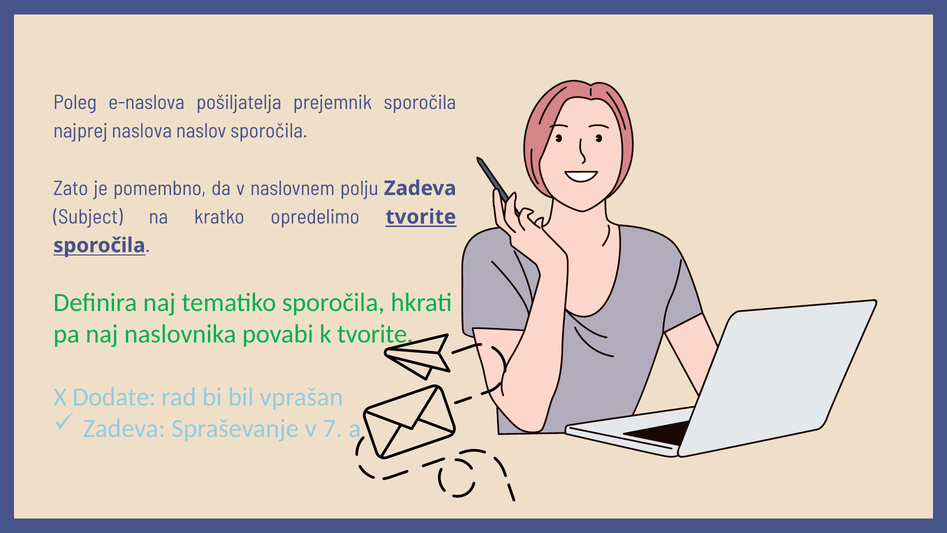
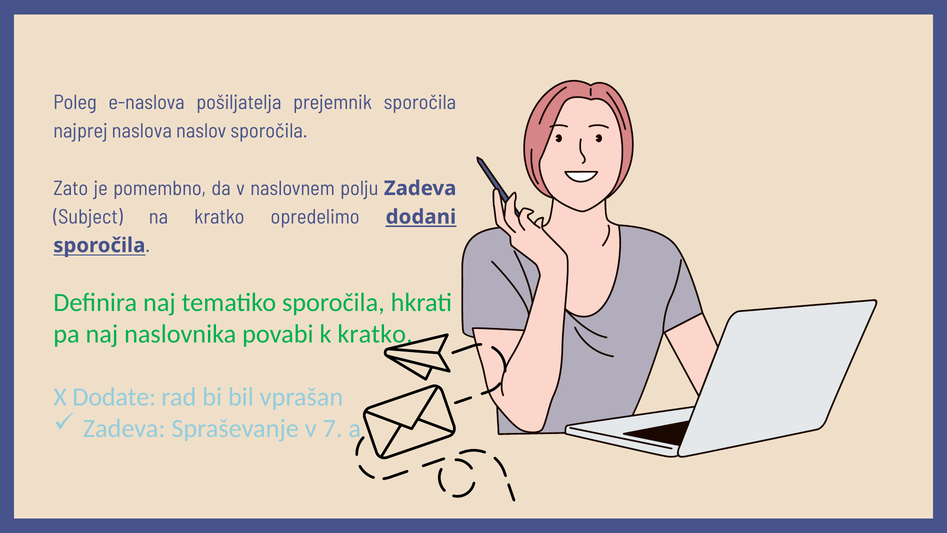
opredelimo tvorite: tvorite -> dodani
k tvorite: tvorite -> kratko
